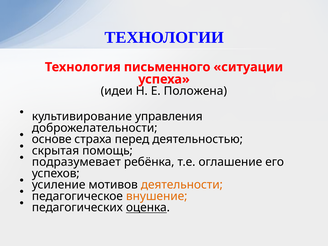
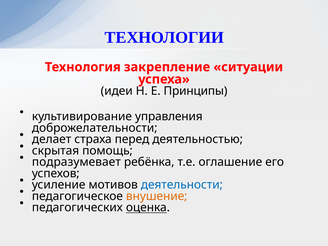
письменного: письменного -> закрепление
Положена: Положена -> Принципы
основе: основе -> делает
деятельности colour: orange -> blue
